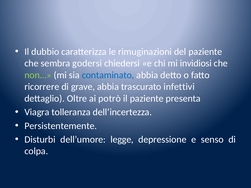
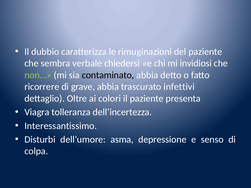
godersi: godersi -> verbale
contaminato colour: blue -> black
potrò: potrò -> colori
Persistentemente: Persistentemente -> Interessantissimo
legge: legge -> asma
